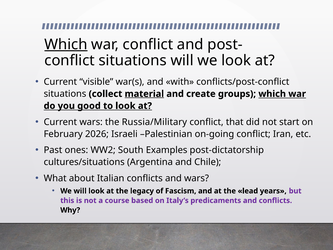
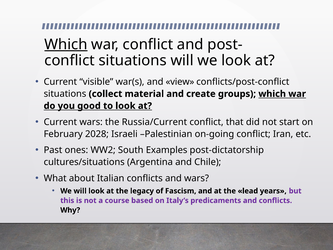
with: with -> view
material underline: present -> none
Russia/Military: Russia/Military -> Russia/Current
2026: 2026 -> 2028
